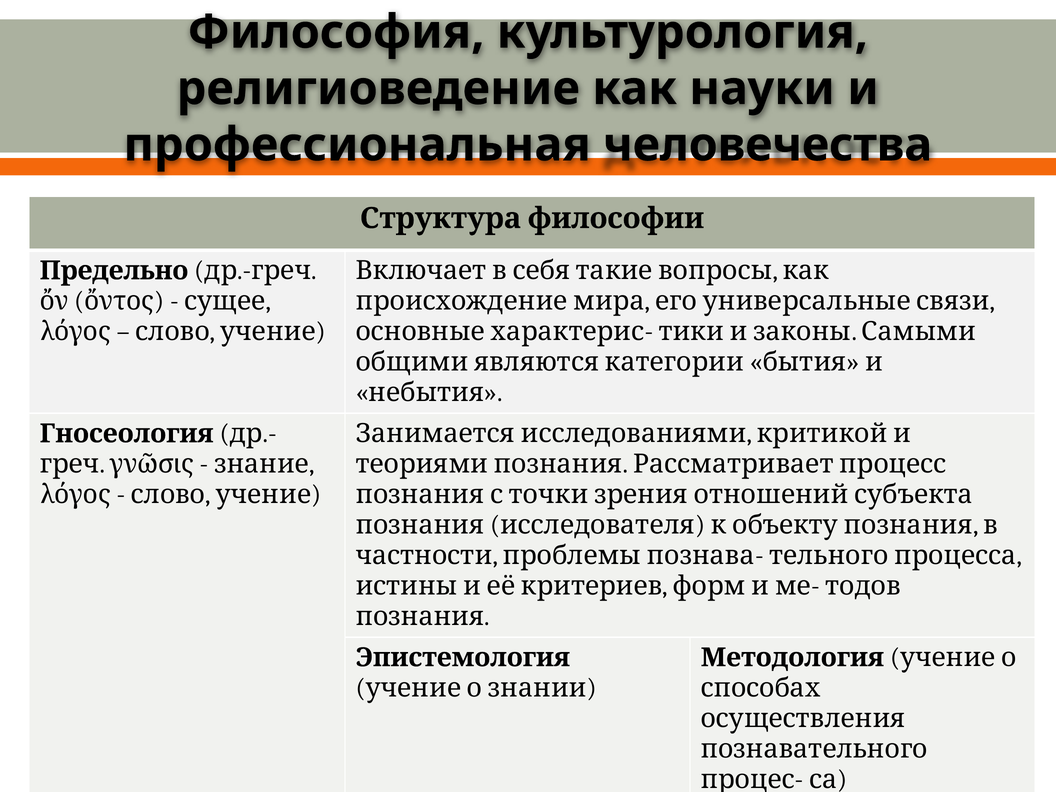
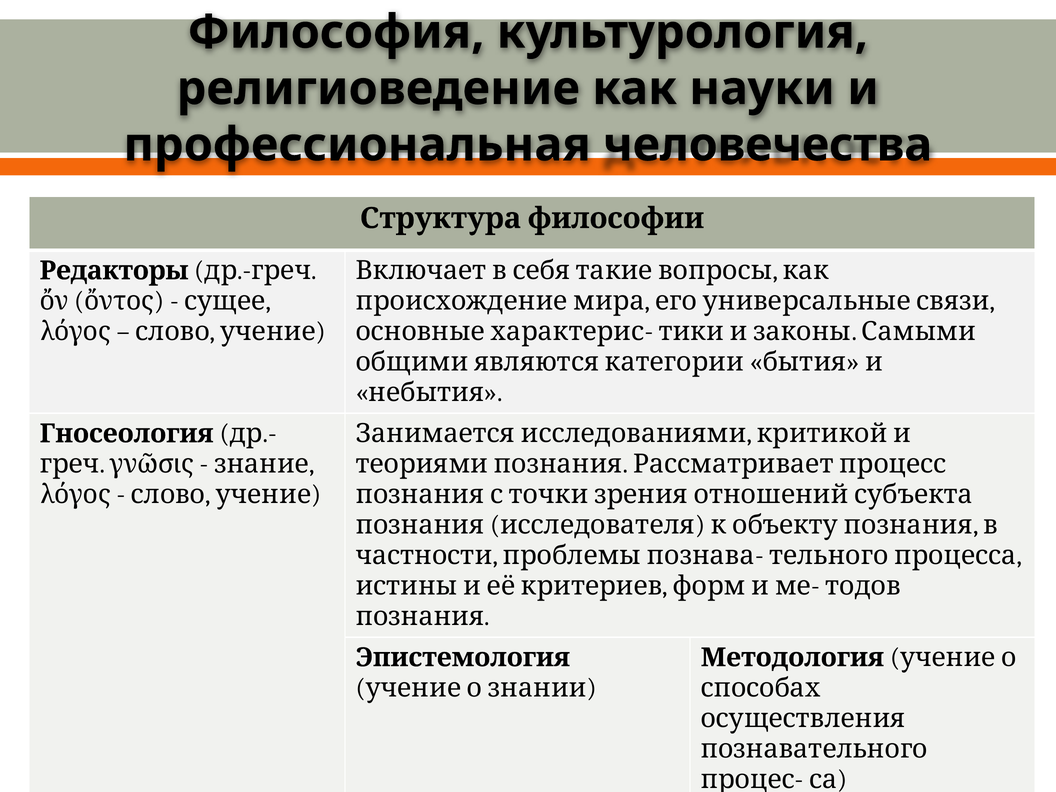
Предельно: Предельно -> Редакторы
